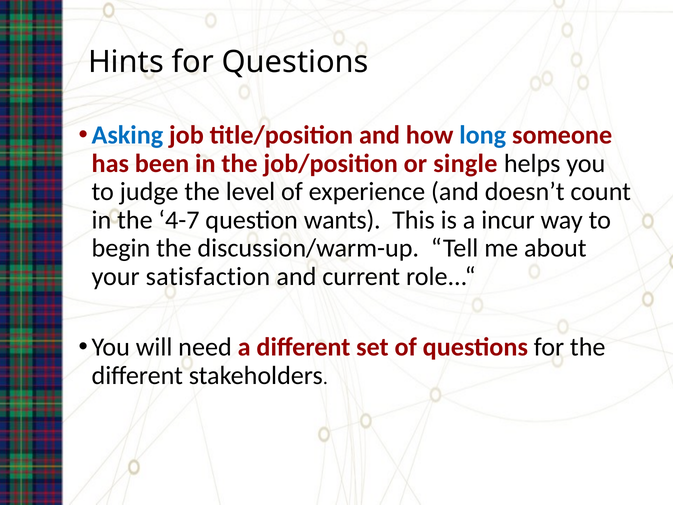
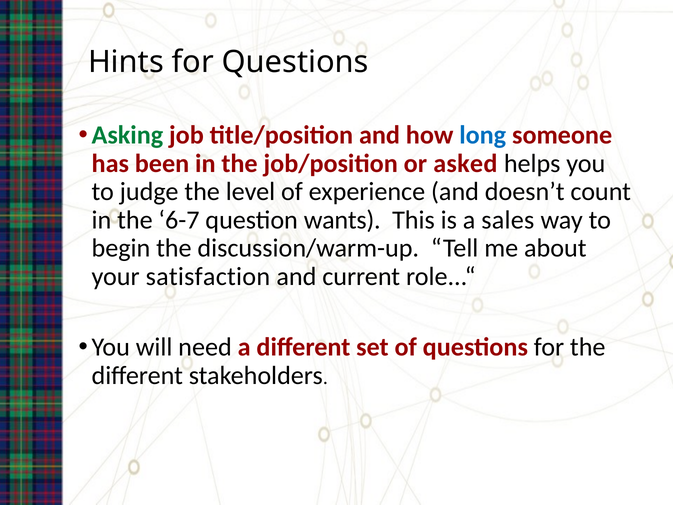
Asking colour: blue -> green
single: single -> asked
4-7: 4-7 -> 6-7
incur: incur -> sales
